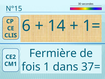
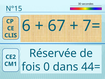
14: 14 -> 67
1=: 1= -> 7=
Fermière: Fermière -> Réservée
1: 1 -> 0
37=: 37= -> 44=
